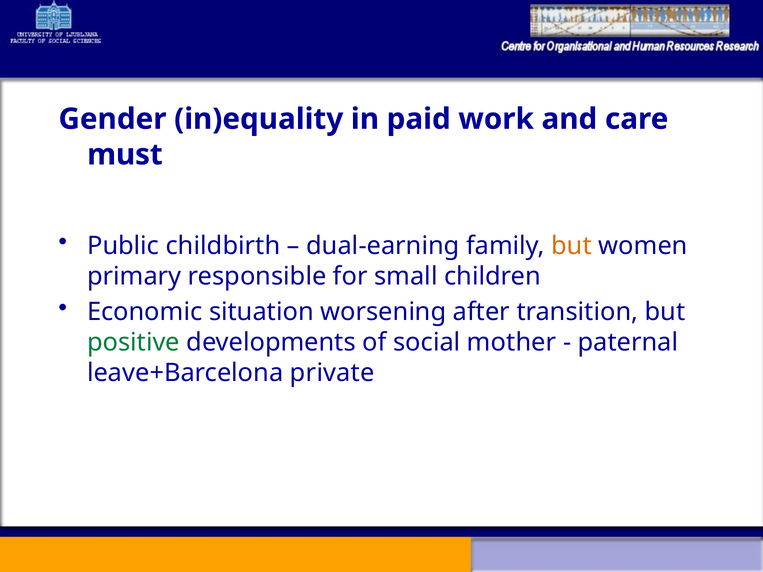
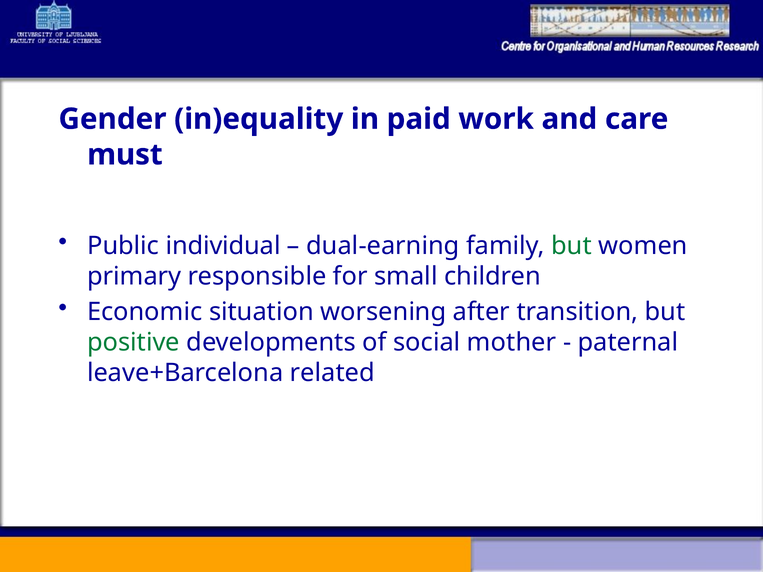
childbirth: childbirth -> individual
but at (572, 246) colour: orange -> green
private: private -> related
